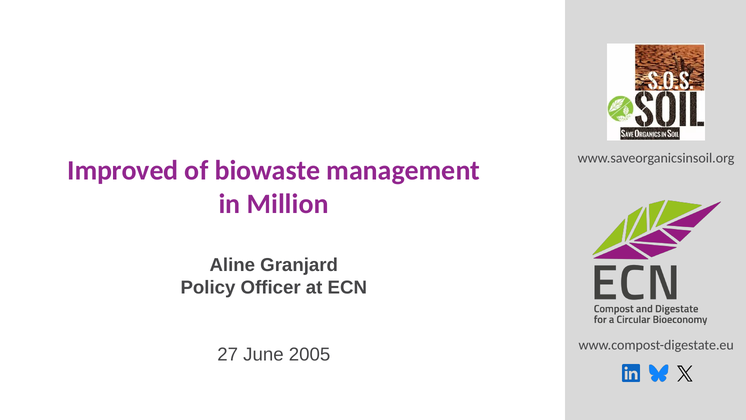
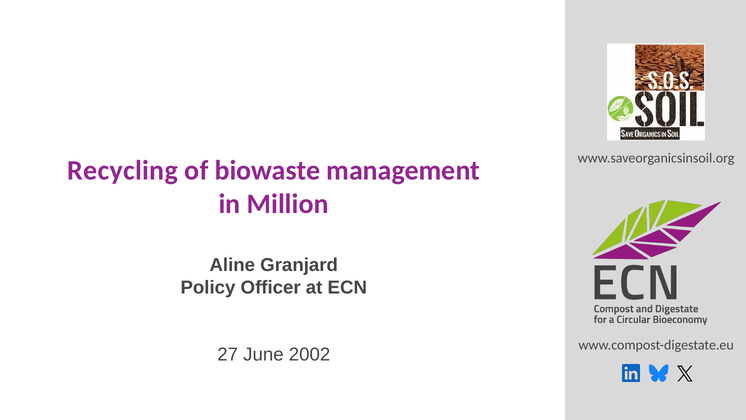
Improved: Improved -> Recycling
2005: 2005 -> 2002
